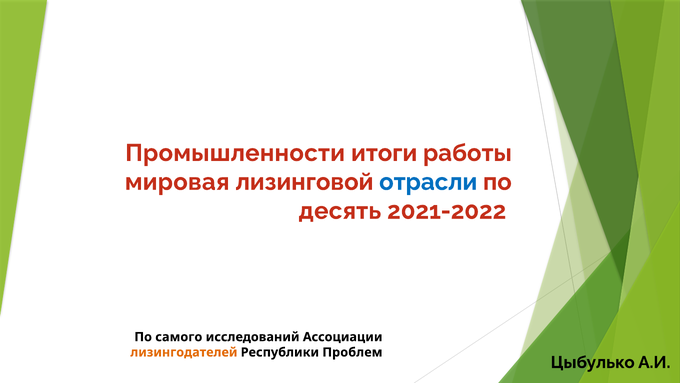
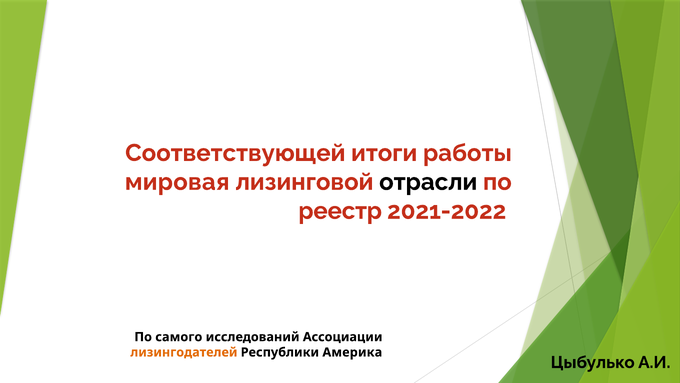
Промышленности: Промышленности -> Соответствующей
отрасли colour: blue -> black
десять: десять -> реестр
Проблем: Проблем -> Америка
